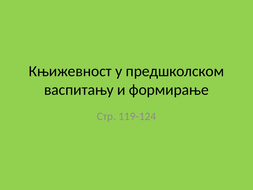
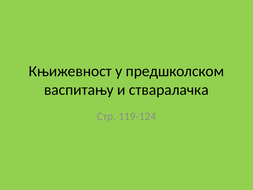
формирање: формирање -> стваралачка
